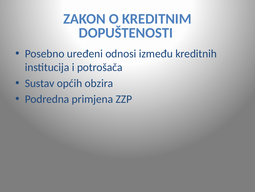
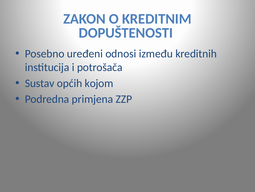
obzira: obzira -> kojom
